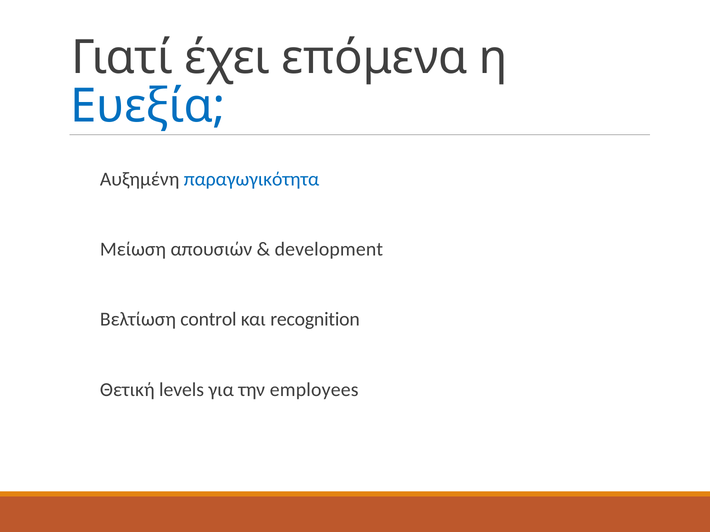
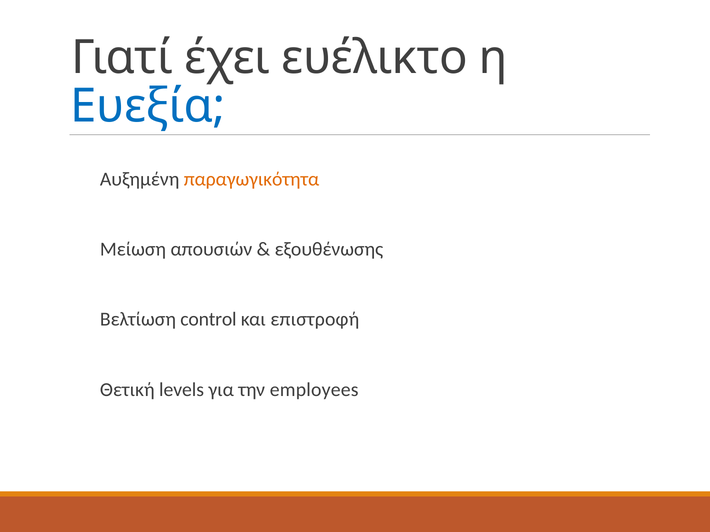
επόμενα: επόμενα -> ευέλικτο
παραγωγικότητα colour: blue -> orange
development: development -> εξουθένωσης
recognition: recognition -> επιστροφή
